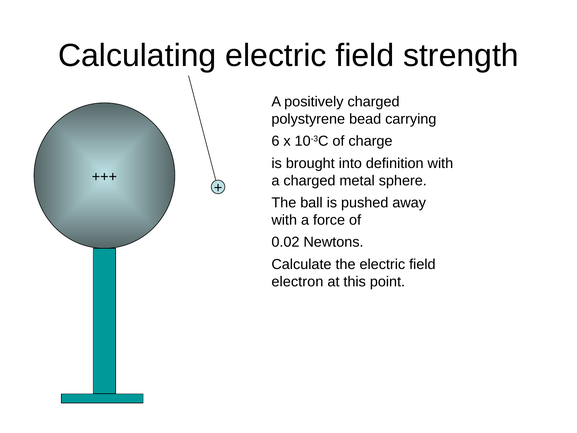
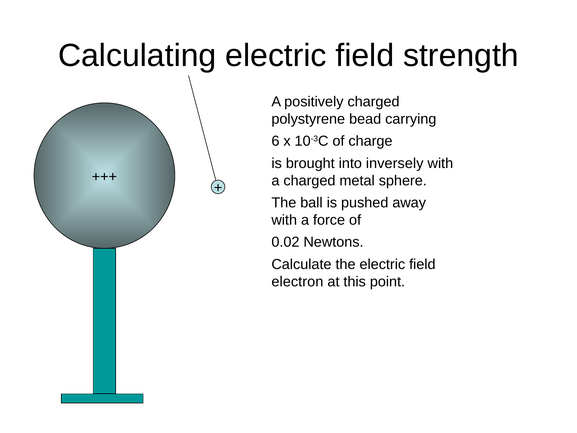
definition: definition -> inversely
